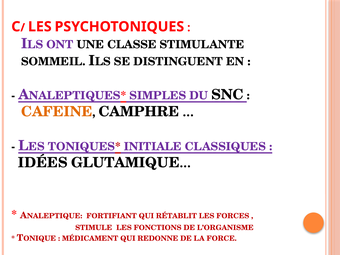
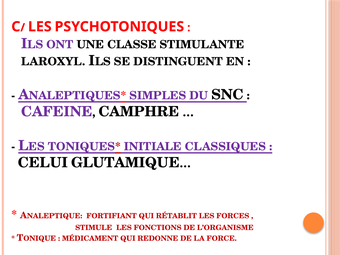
SOMMEIL: SOMMEIL -> LAROXYL
CAFEINE colour: orange -> purple
IDÉES: IDÉES -> CELUI
